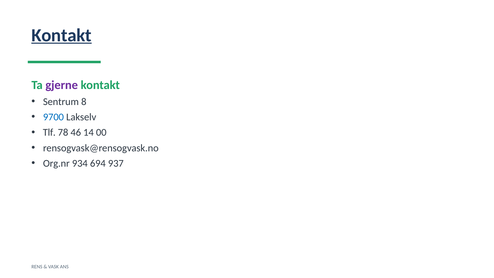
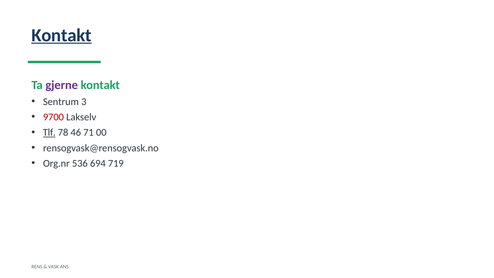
8: 8 -> 3
9700 colour: blue -> red
Tlf underline: none -> present
14: 14 -> 71
934: 934 -> 536
937: 937 -> 719
